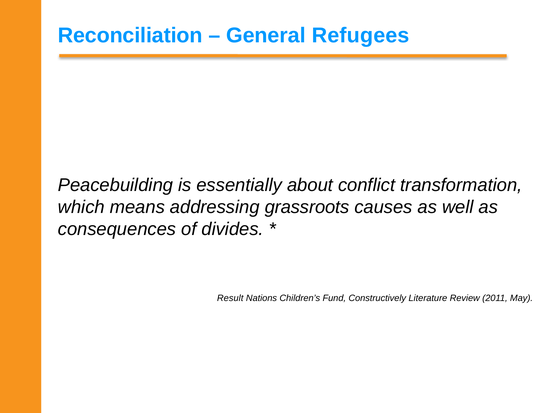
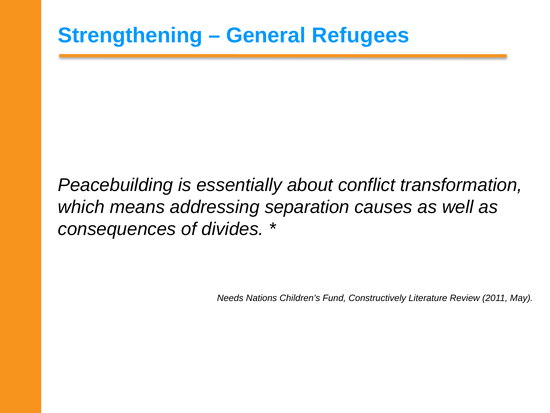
Reconciliation: Reconciliation -> Strengthening
grassroots: grassroots -> separation
Result: Result -> Needs
